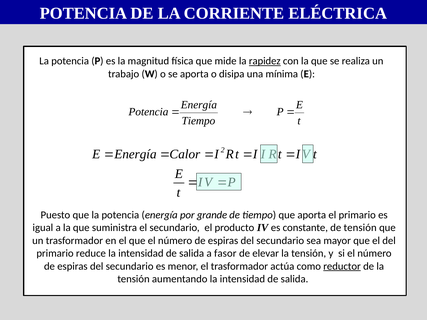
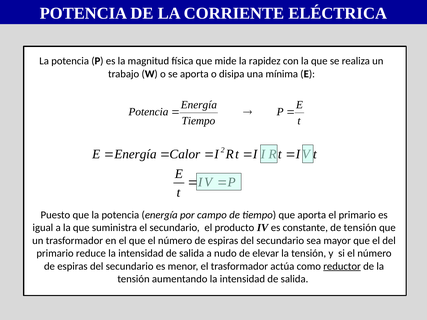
rapidez underline: present -> none
grande: grande -> campo
fasor: fasor -> nudo
